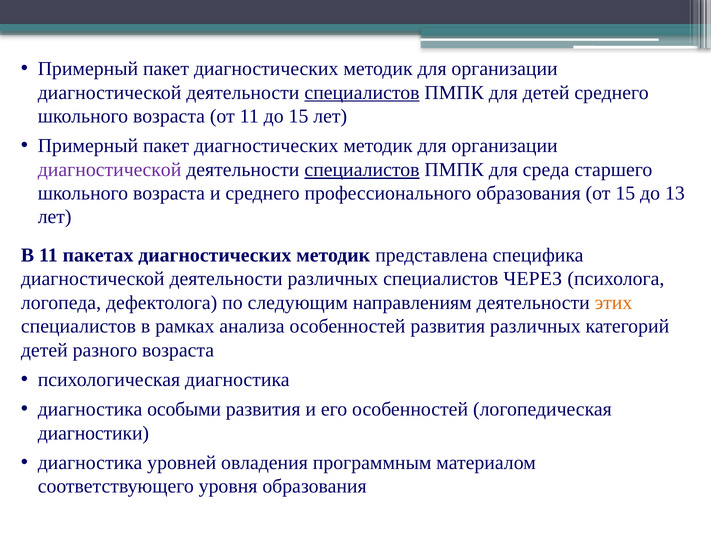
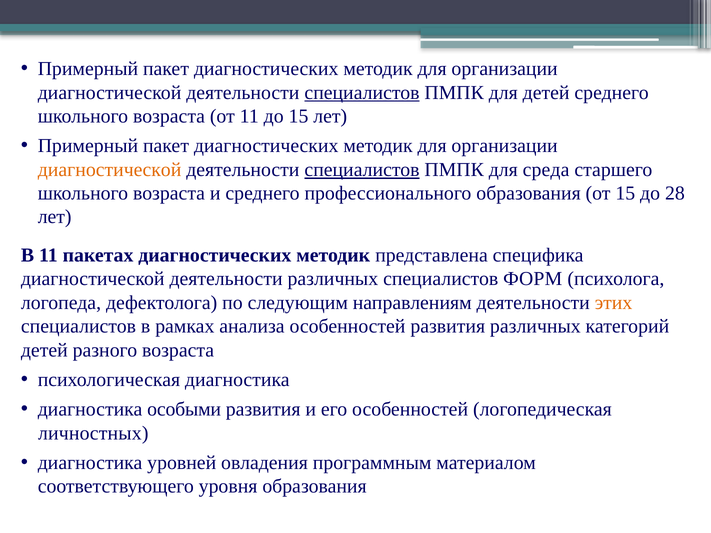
диагностической at (110, 170) colour: purple -> orange
13: 13 -> 28
ЧЕРЕЗ: ЧЕРЕЗ -> ФОРМ
диагностики: диагностики -> личностных
